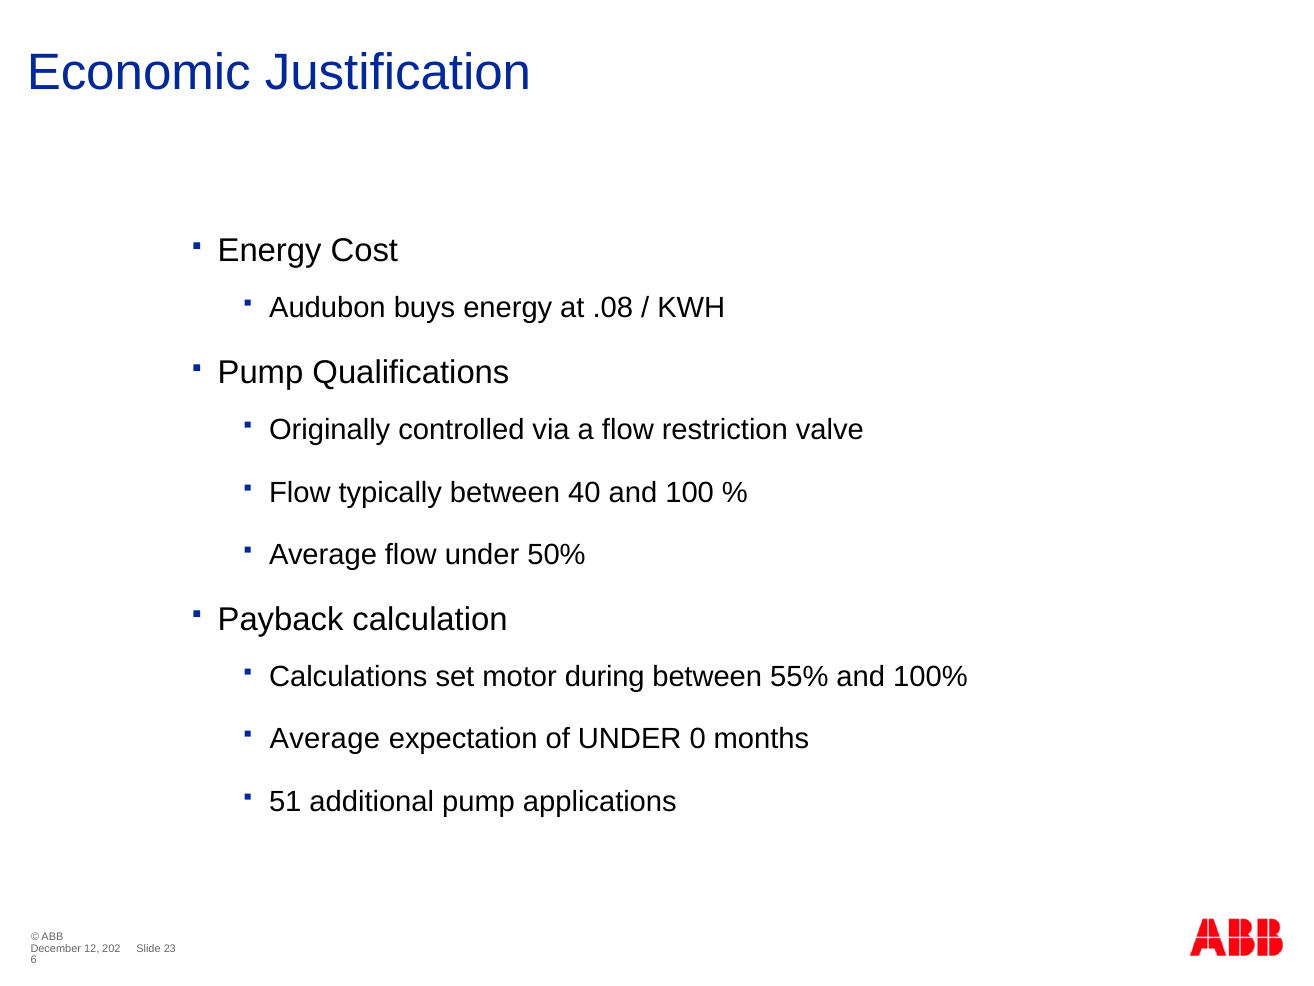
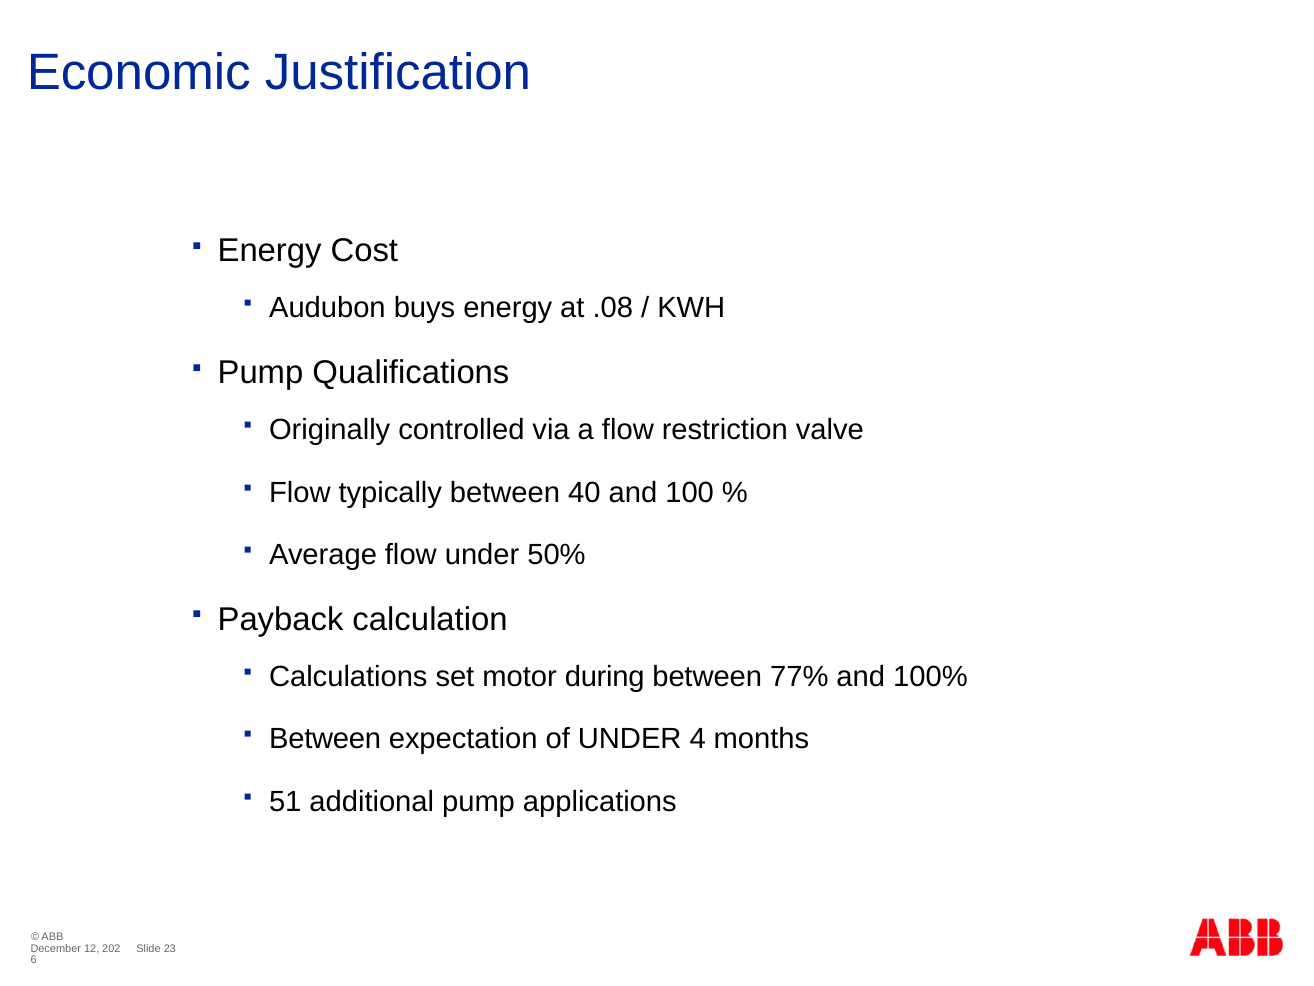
55%: 55% -> 77%
Average at (325, 739): Average -> Between
0: 0 -> 4
